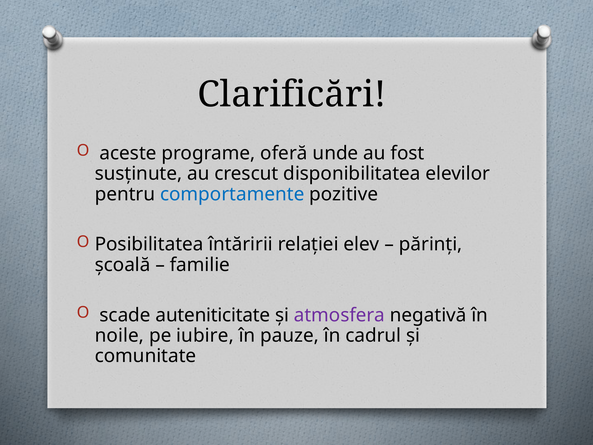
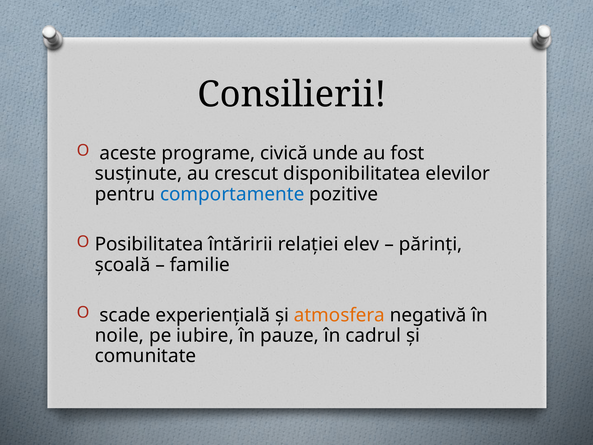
Clarificări: Clarificări -> Consilierii
oferă: oferă -> civică
auteniticitate: auteniticitate -> experiențială
atmosfera colour: purple -> orange
